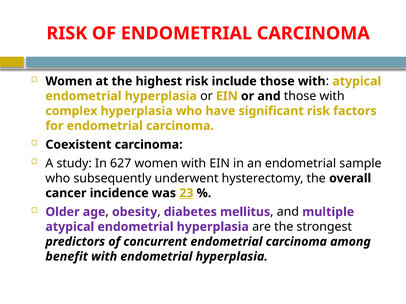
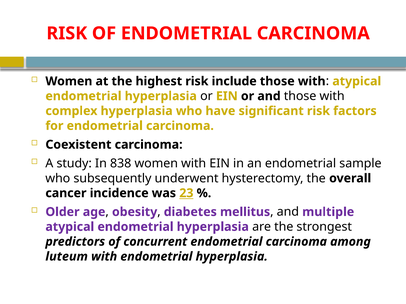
627: 627 -> 838
benefit: benefit -> luteum
